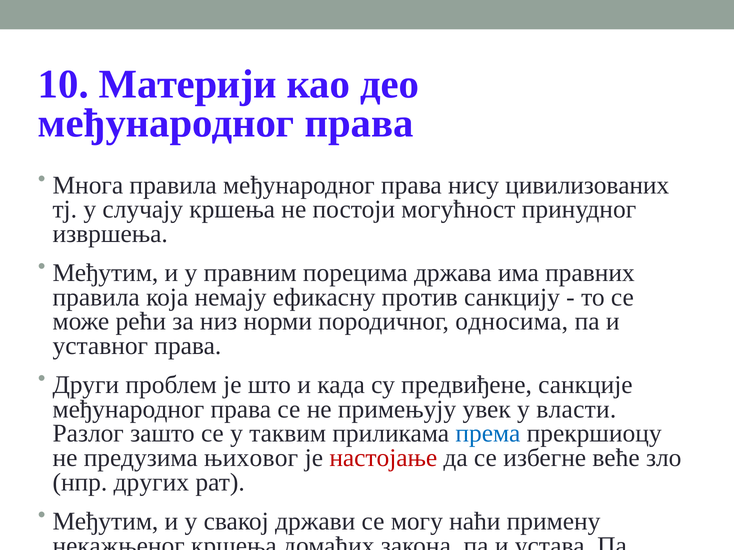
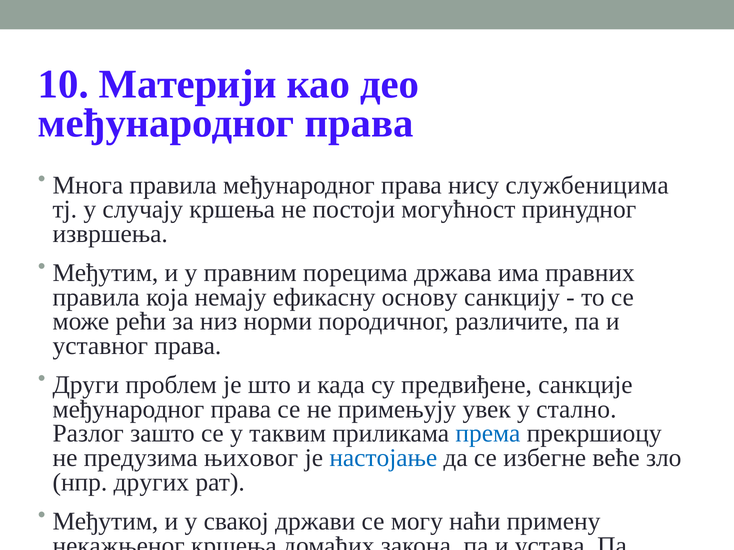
цивилизованих: цивилизованих -> службеницима
против: против -> основу
односима: односима -> различите
власти: власти -> стално
настојање colour: red -> blue
